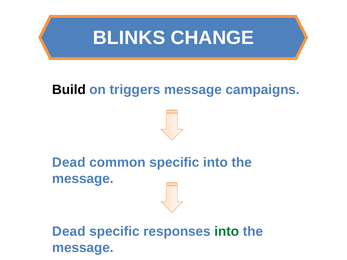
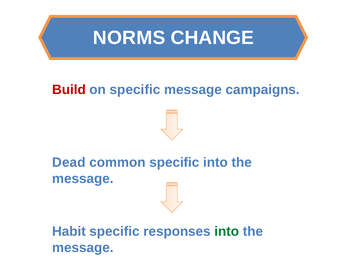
BLINKS: BLINKS -> NORMS
Build colour: black -> red
on triggers: triggers -> specific
Dead at (69, 232): Dead -> Habit
